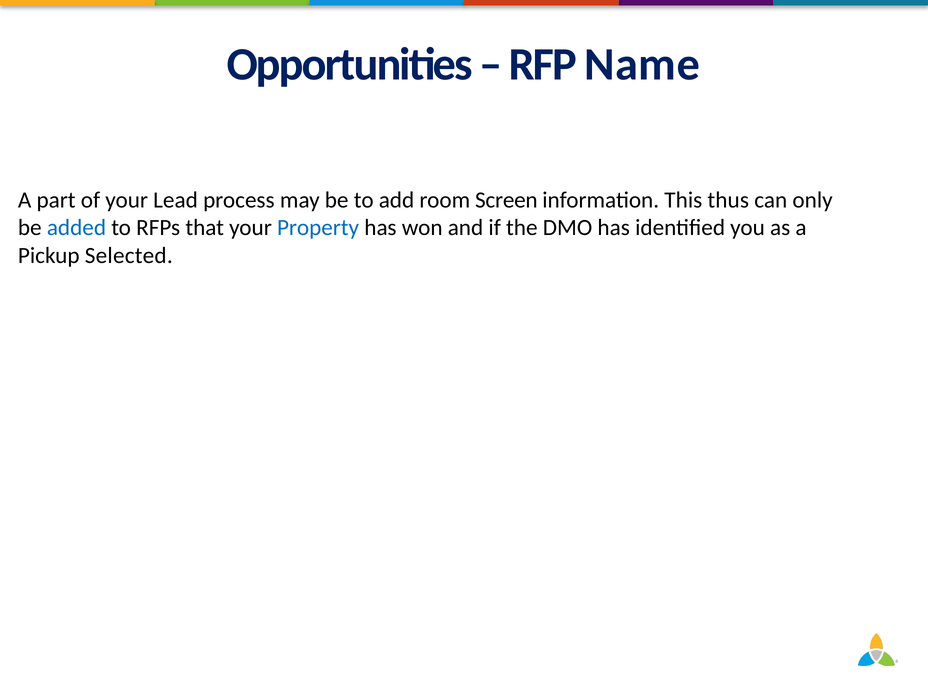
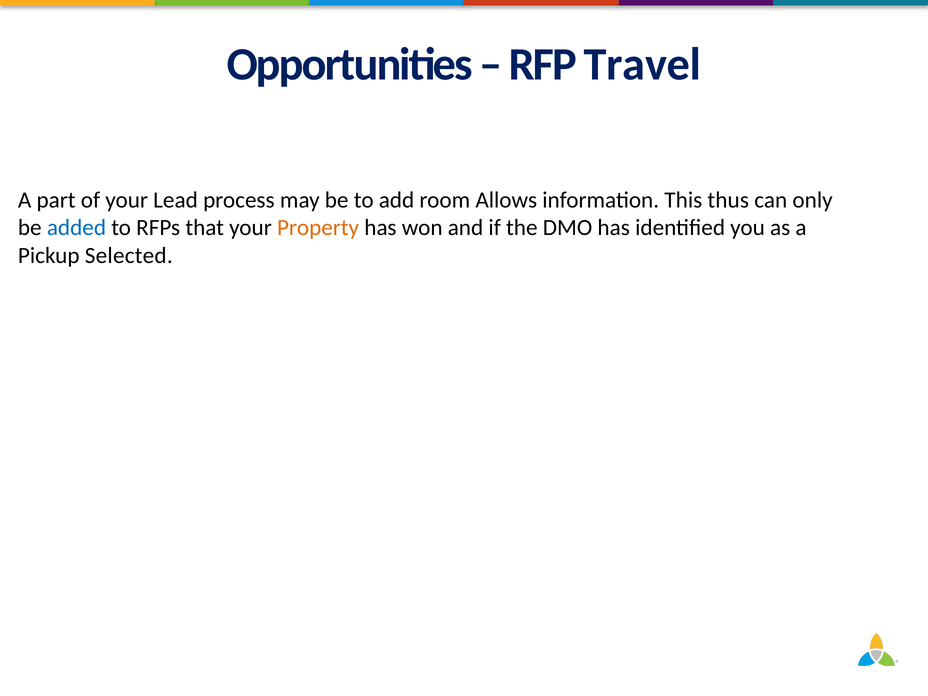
Name: Name -> Travel
Screen: Screen -> Allows
Property colour: blue -> orange
